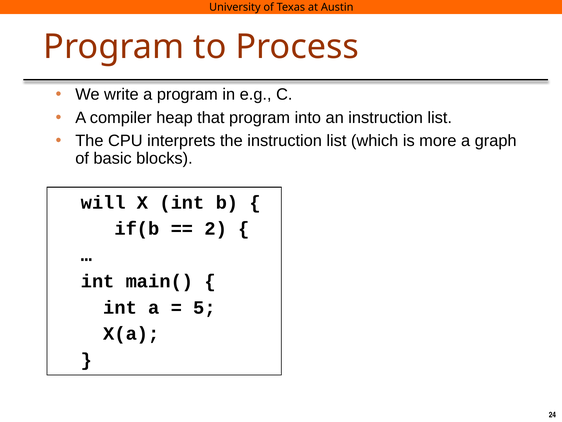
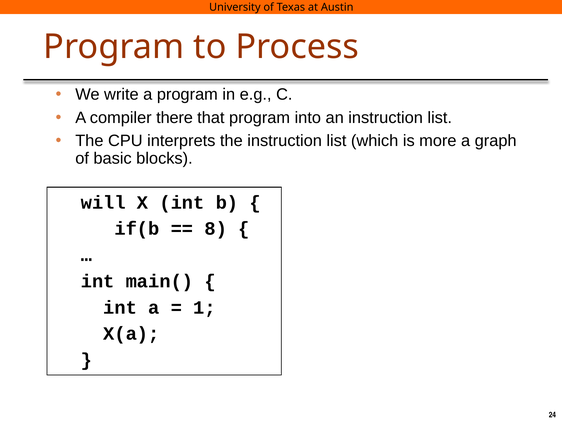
heap: heap -> there
2: 2 -> 8
5: 5 -> 1
